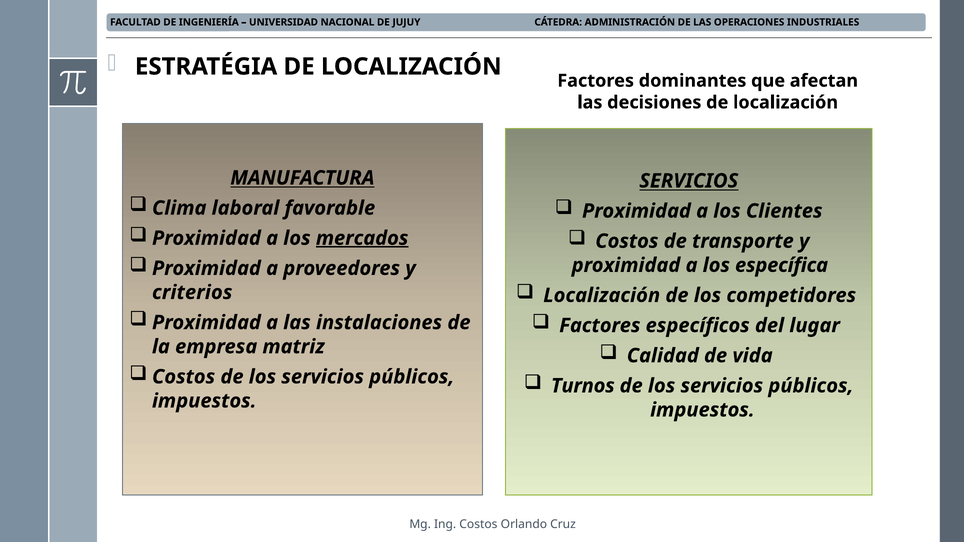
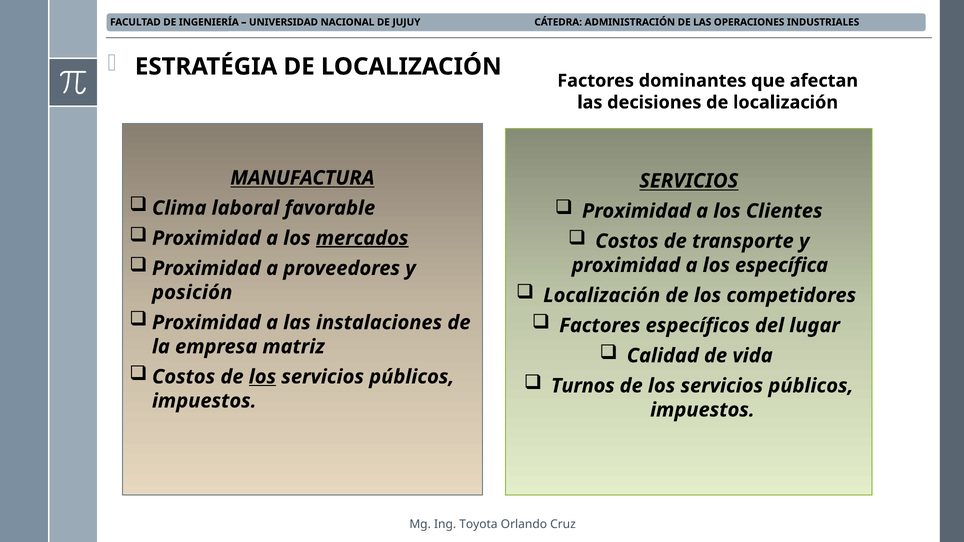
criterios: criterios -> posición
los at (262, 377) underline: none -> present
Ing Costos: Costos -> Toyota
